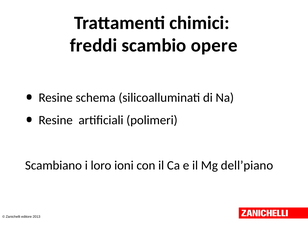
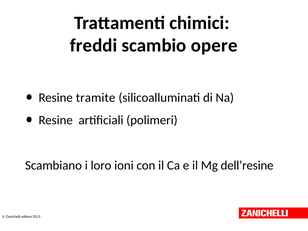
schema: schema -> tramite
dell’piano: dell’piano -> dell’resine
